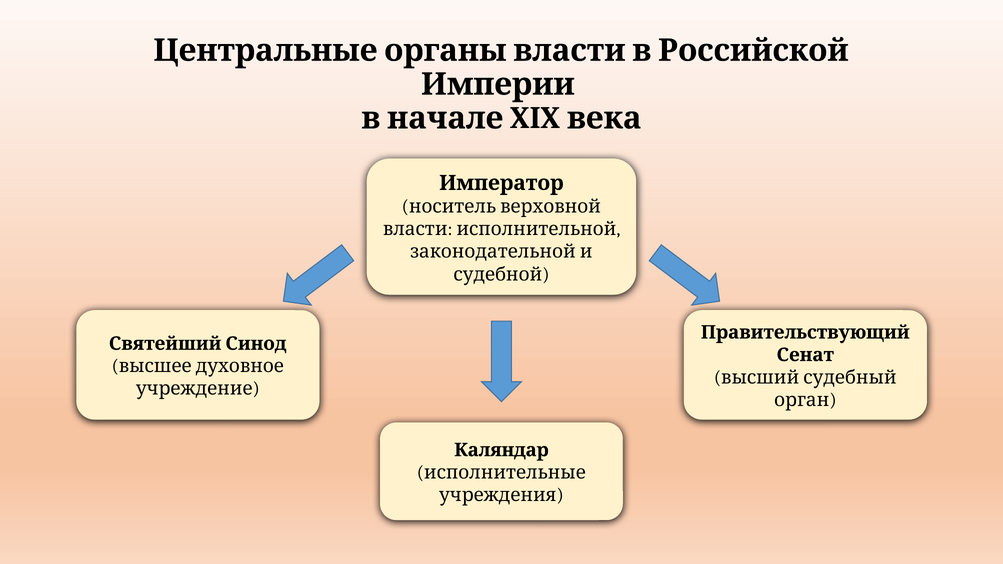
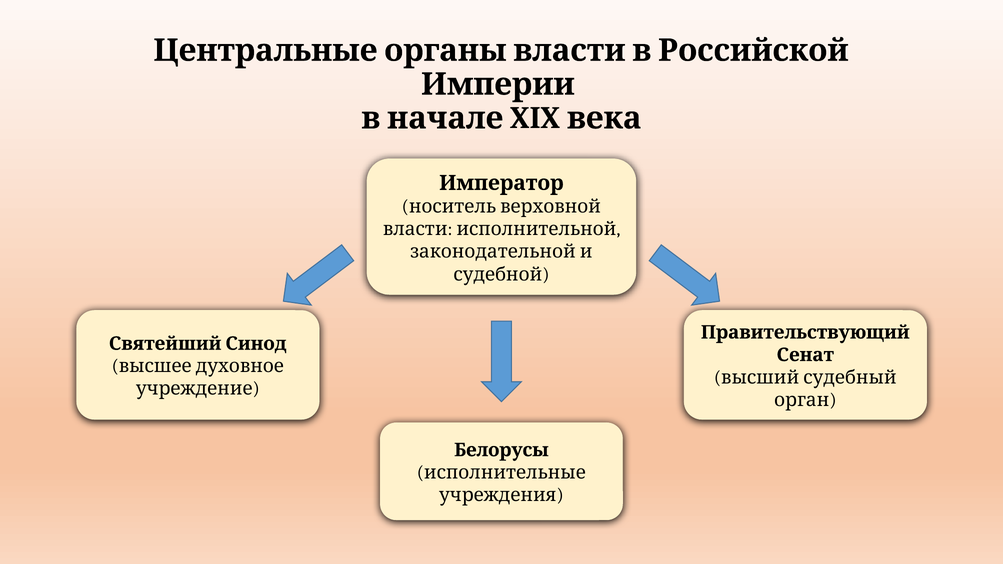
Каляндар: Каляндар -> Белорусы
